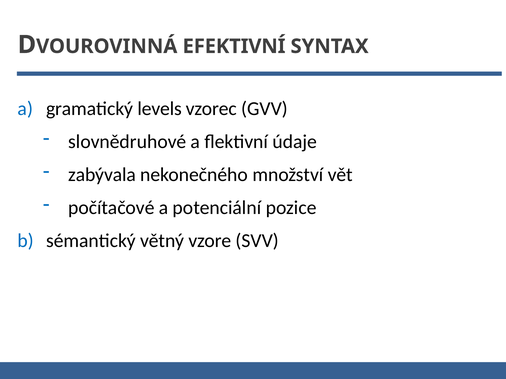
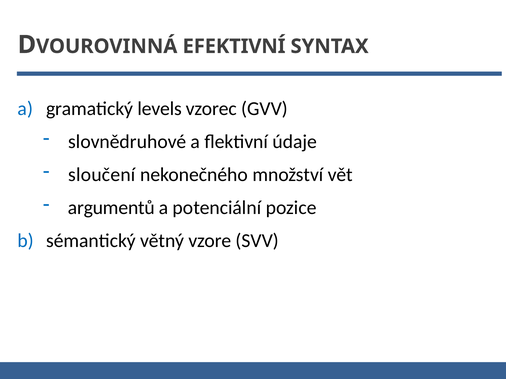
zabývala: zabývala -> sloučení
počítačové: počítačové -> argumentů
